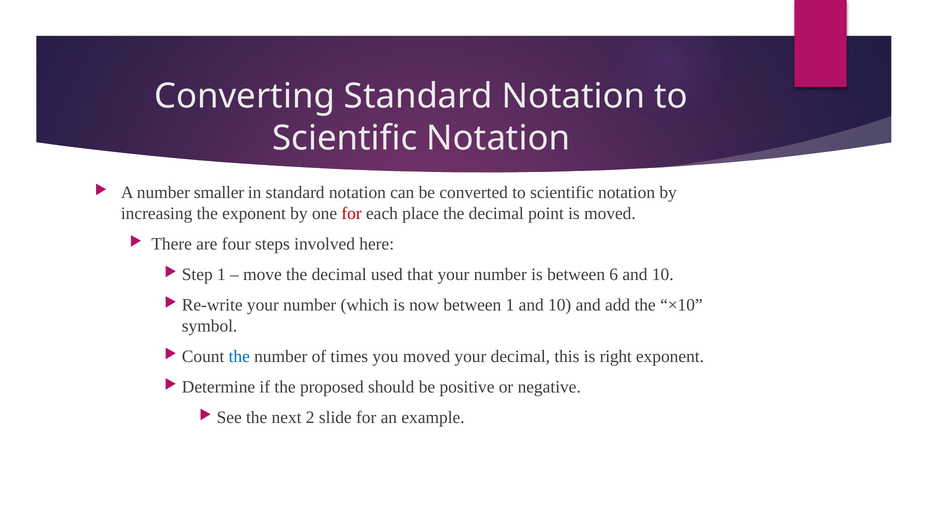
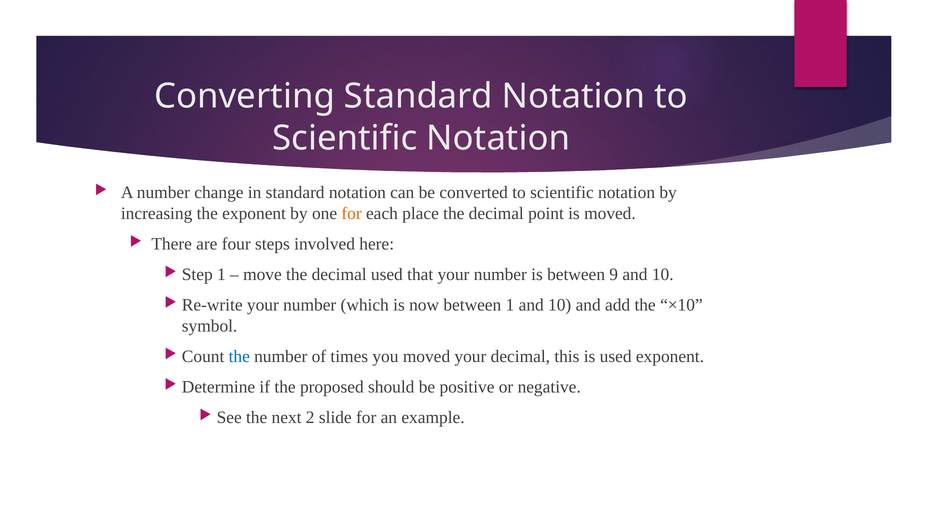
smaller: smaller -> change
for at (352, 214) colour: red -> orange
6: 6 -> 9
is right: right -> used
